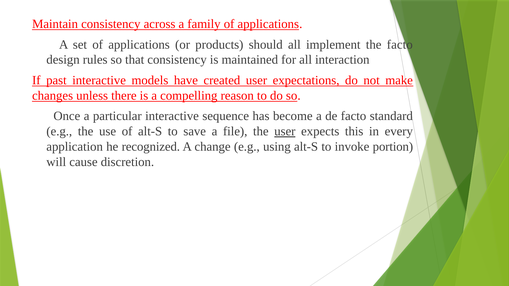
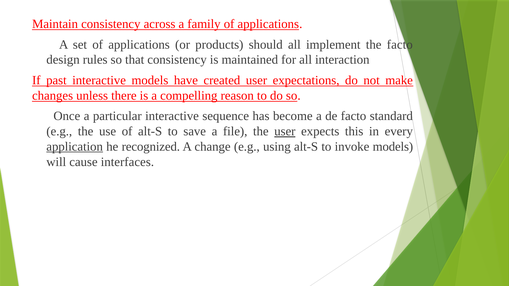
application underline: none -> present
invoke portion: portion -> models
discretion: discretion -> interfaces
